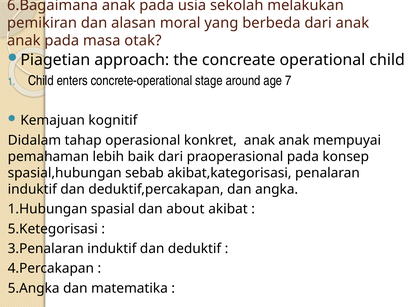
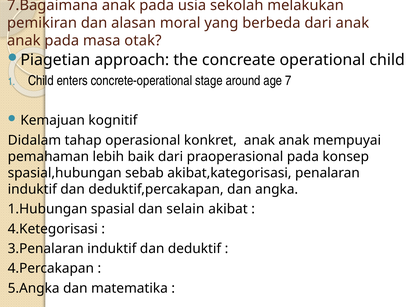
6.Bagaimana: 6.Bagaimana -> 7.Bagaimana
about: about -> selain
5.Ketegorisasi: 5.Ketegorisasi -> 4.Ketegorisasi
